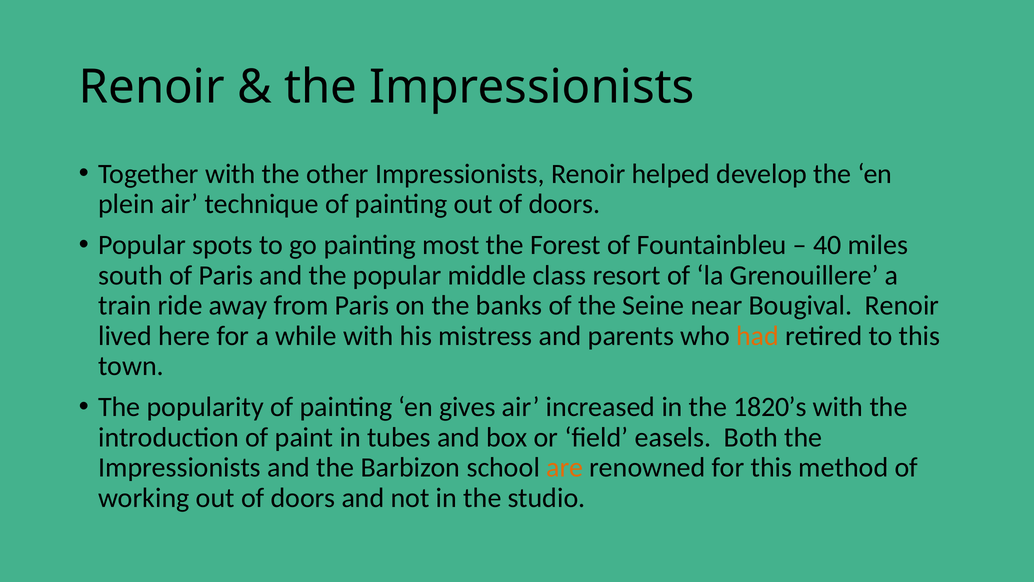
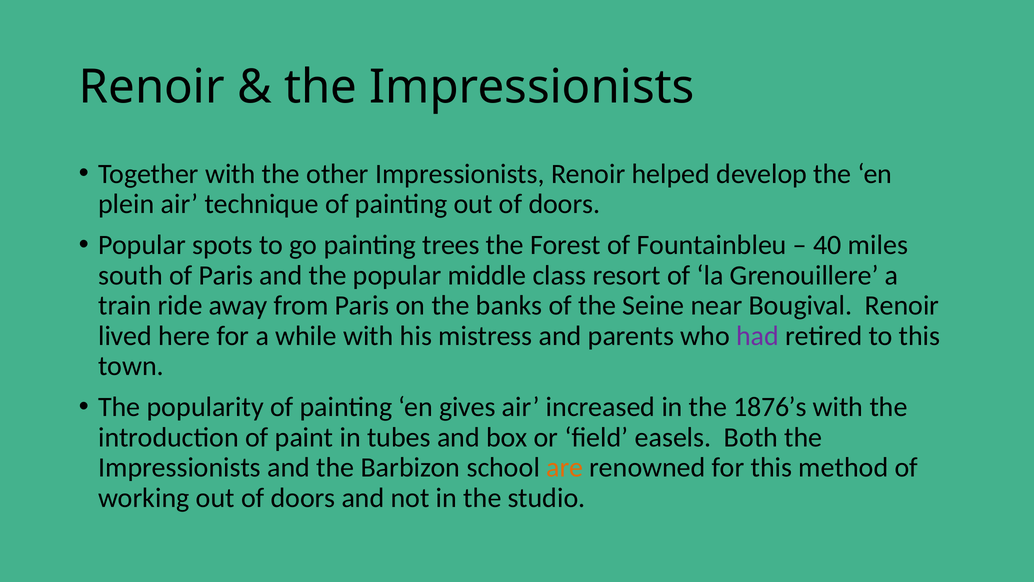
most: most -> trees
had colour: orange -> purple
1820’s: 1820’s -> 1876’s
